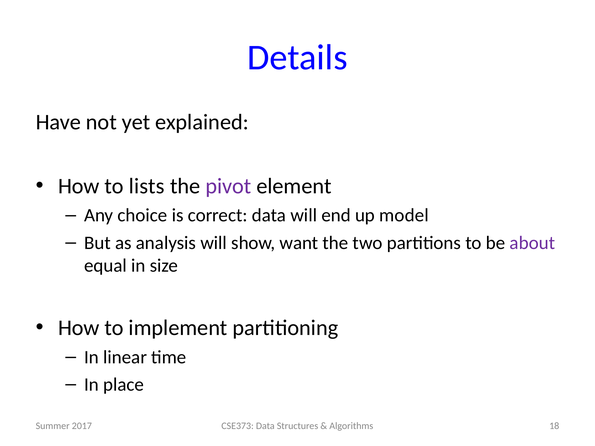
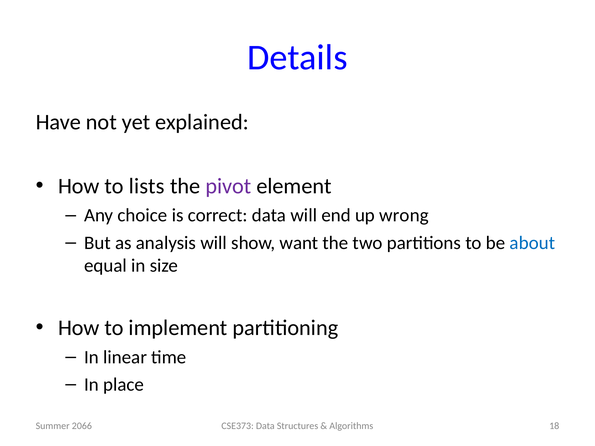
model: model -> wrong
about colour: purple -> blue
2017: 2017 -> 2066
